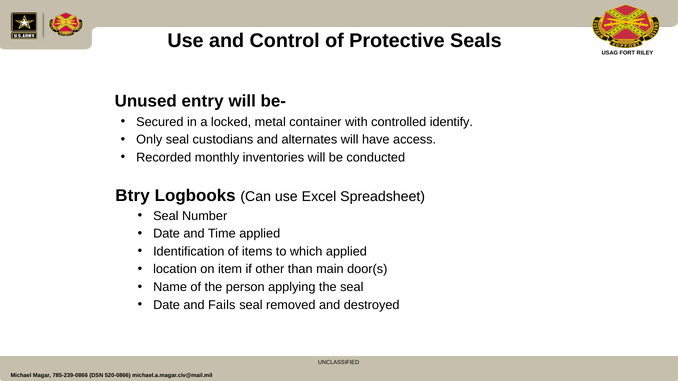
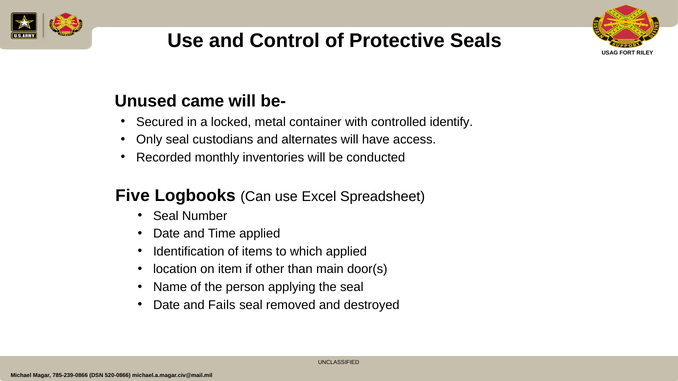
entry: entry -> came
Btry: Btry -> Five
